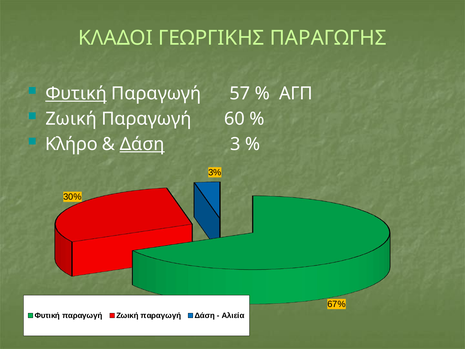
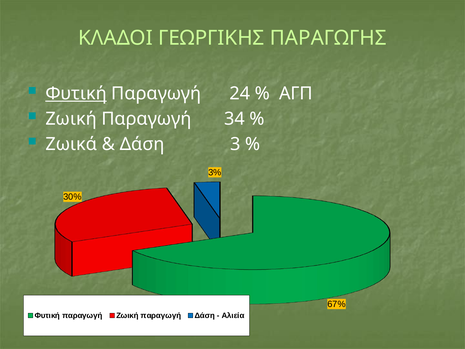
57: 57 -> 24
60: 60 -> 34
Κλήρο: Κλήρο -> Ζωικά
Δάση at (142, 144) underline: present -> none
